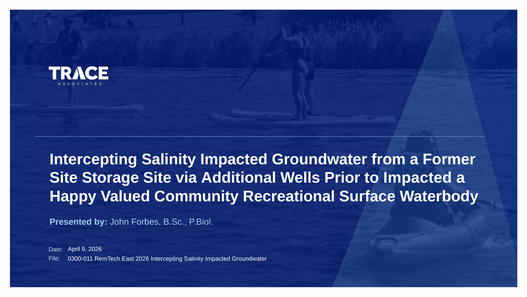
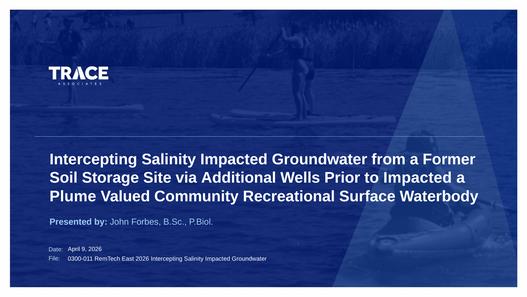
Site at (64, 177): Site -> Soil
Happy: Happy -> Plume
